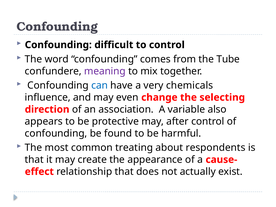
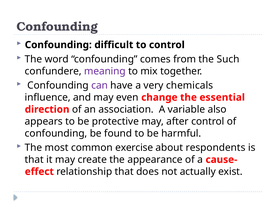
Tube: Tube -> Such
can colour: blue -> purple
selecting: selecting -> essential
treating: treating -> exercise
